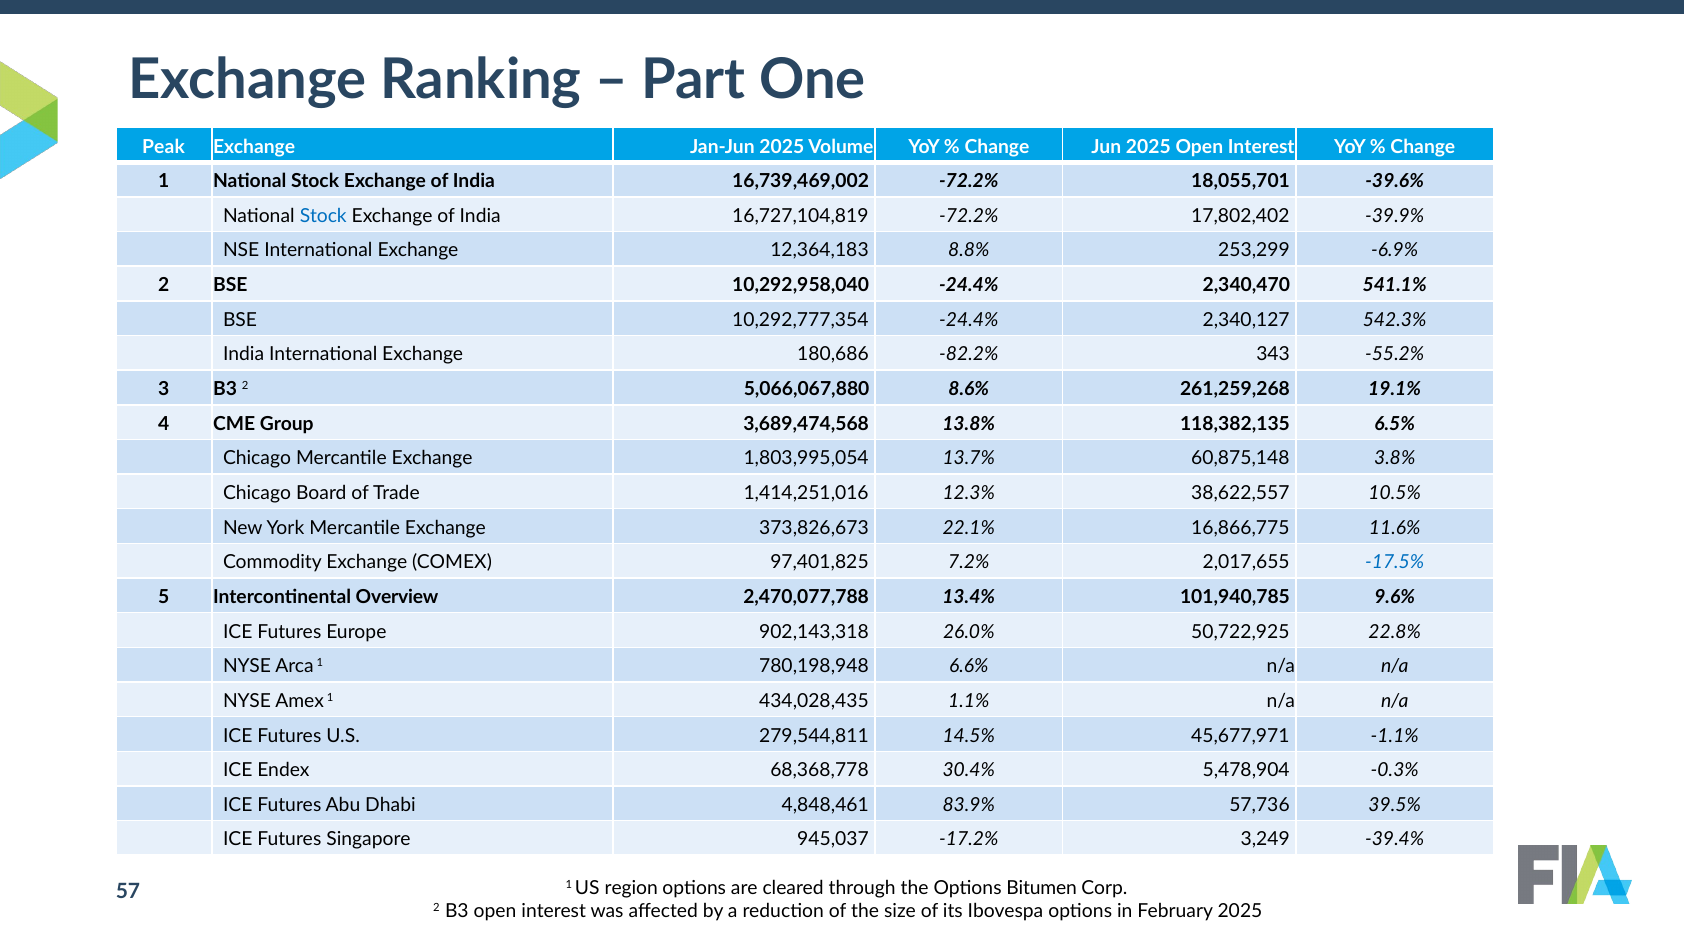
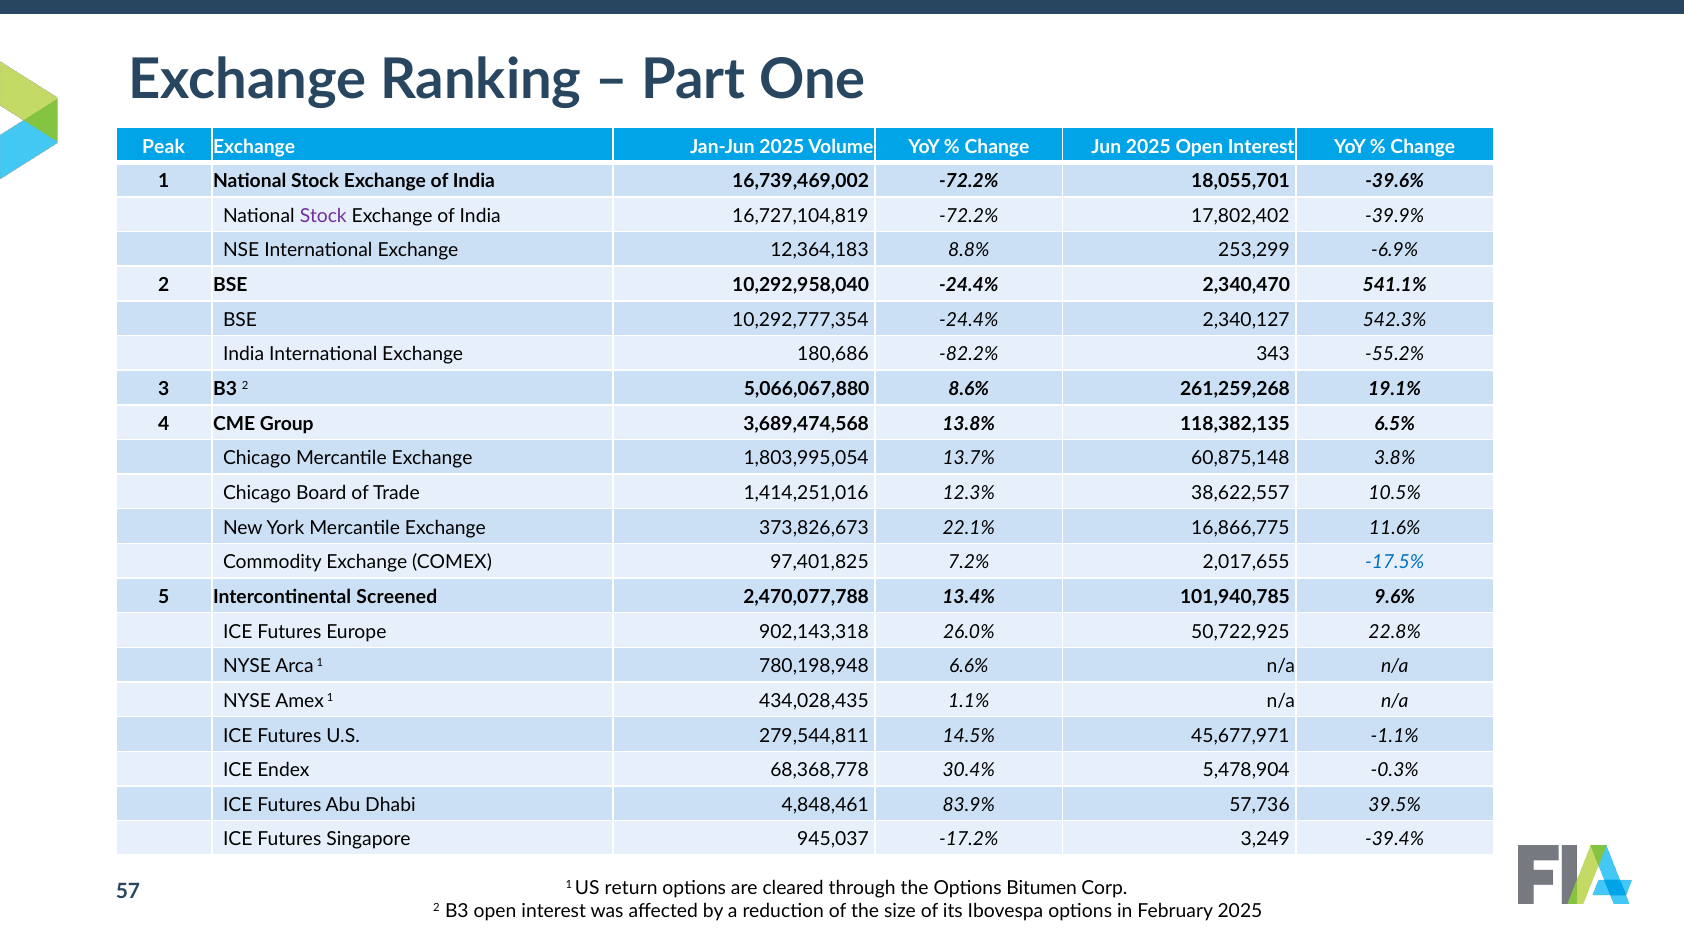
Stock at (323, 216) colour: blue -> purple
Overview: Overview -> Screened
region: region -> return
